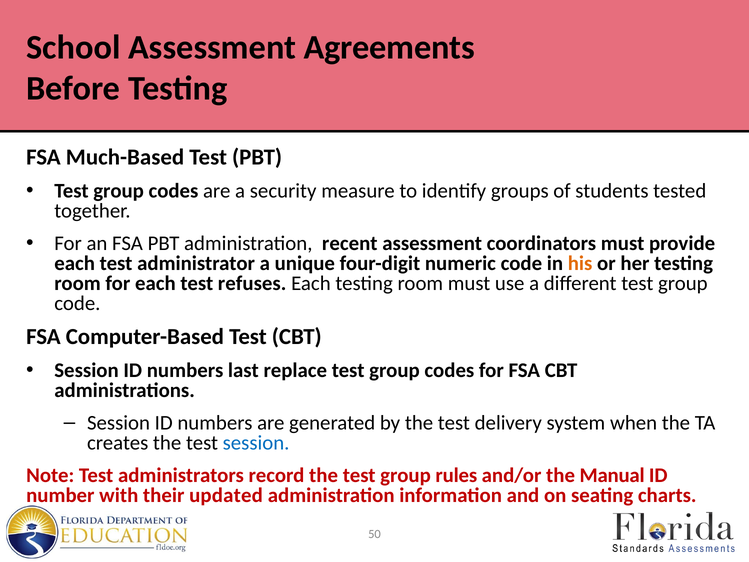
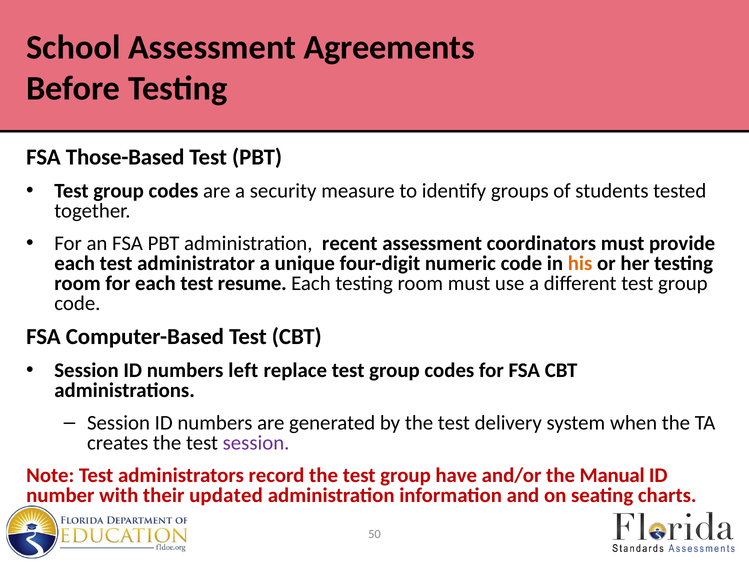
Much-Based: Much-Based -> Those-Based
refuses: refuses -> resume
last: last -> left
session at (256, 443) colour: blue -> purple
rules: rules -> have
